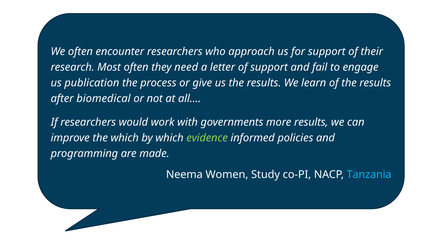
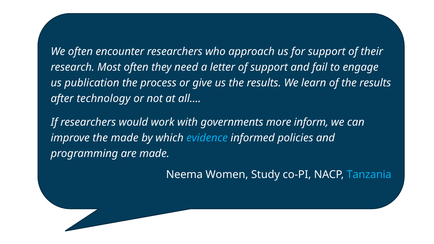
biomedical: biomedical -> technology
more results: results -> inform
the which: which -> made
evidence colour: light green -> light blue
